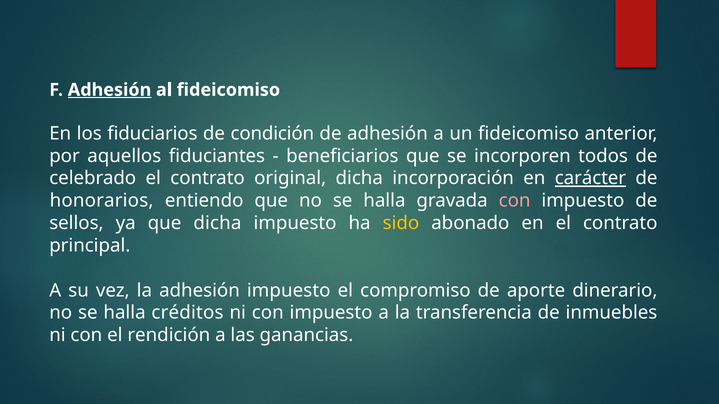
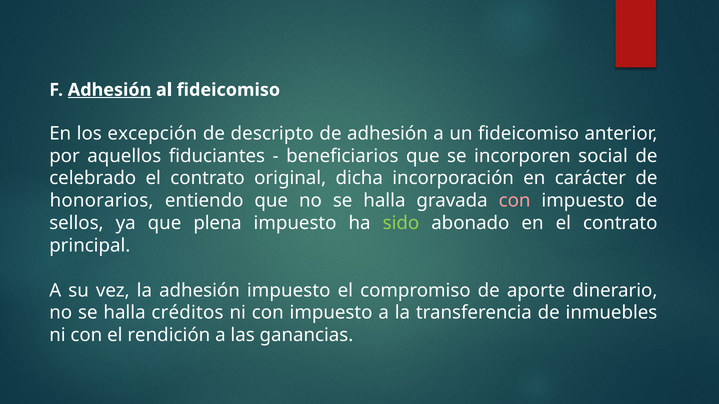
fiduciarios: fiduciarios -> excepción
condición: condición -> descripto
todos: todos -> social
carácter underline: present -> none
que dicha: dicha -> plena
sido colour: yellow -> light green
